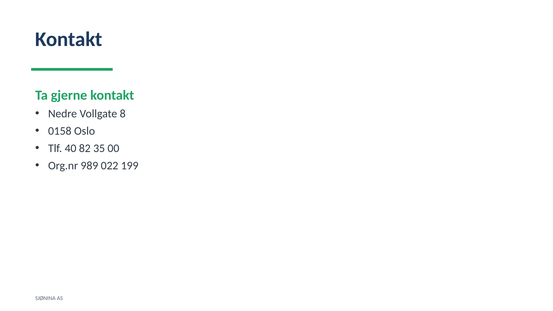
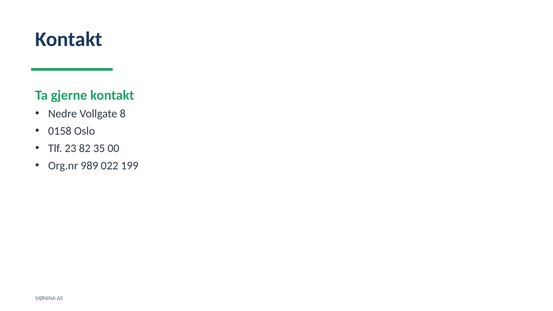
40: 40 -> 23
